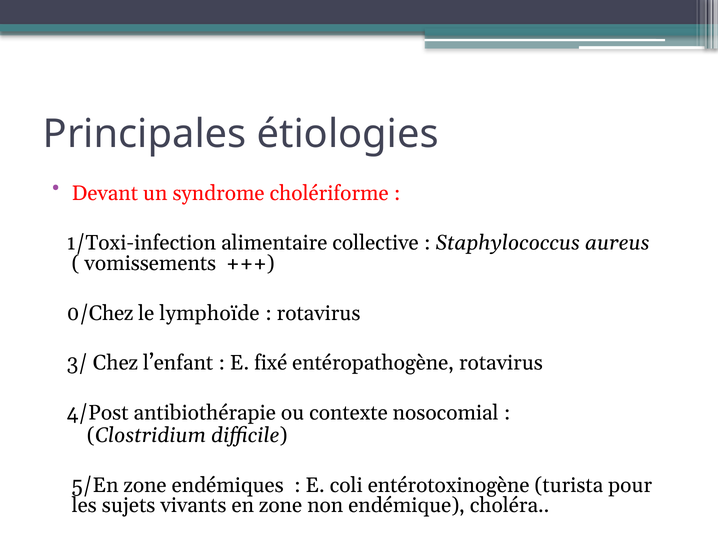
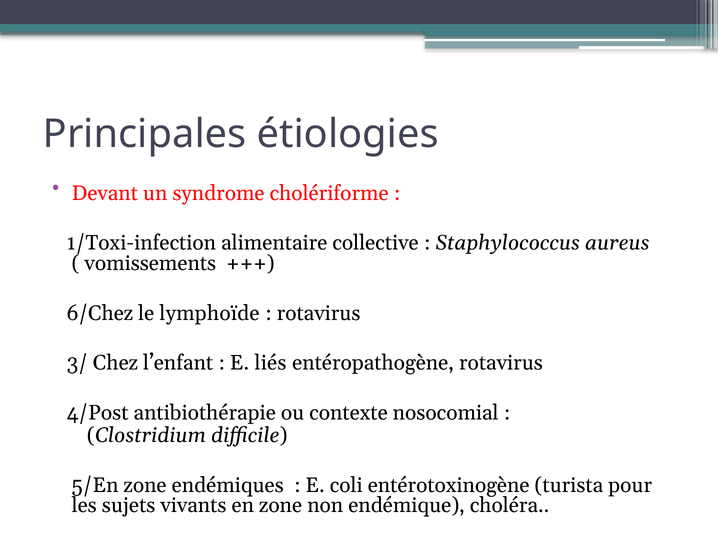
0/Chez: 0/Chez -> 6/Chez
fixé: fixé -> liés
